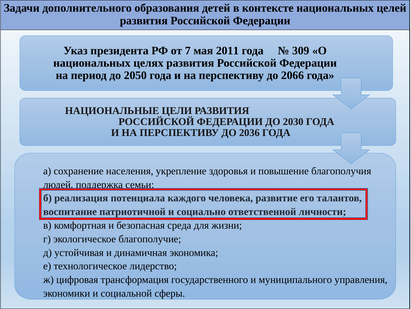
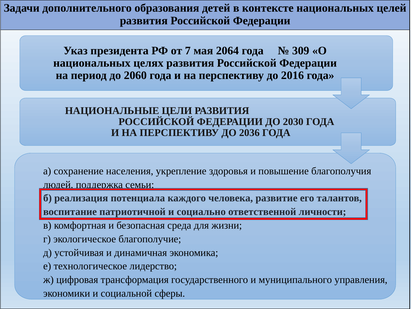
2011: 2011 -> 2064
2050: 2050 -> 2060
2066: 2066 -> 2016
